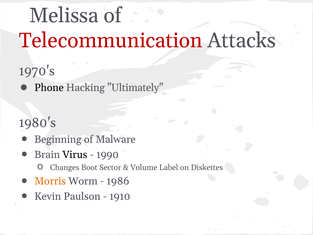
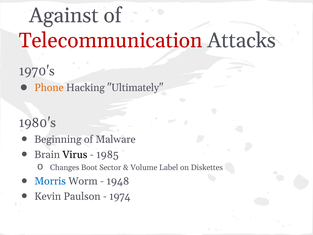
Melissa: Melissa -> Against
Phone colour: black -> orange
1990: 1990 -> 1985
Morris colour: orange -> blue
1986: 1986 -> 1948
1910: 1910 -> 1974
